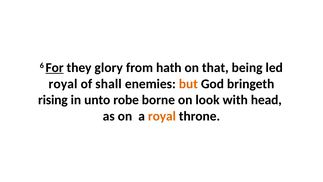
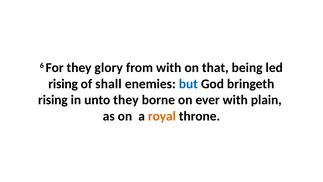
For underline: present -> none
from hath: hath -> with
royal at (63, 84): royal -> rising
but colour: orange -> blue
unto robe: robe -> they
look: look -> ever
head: head -> plain
